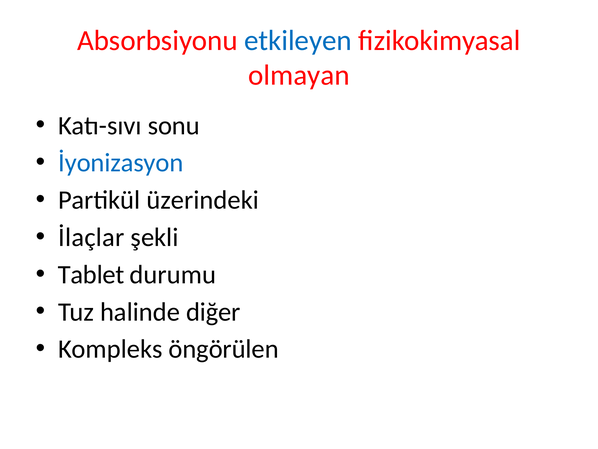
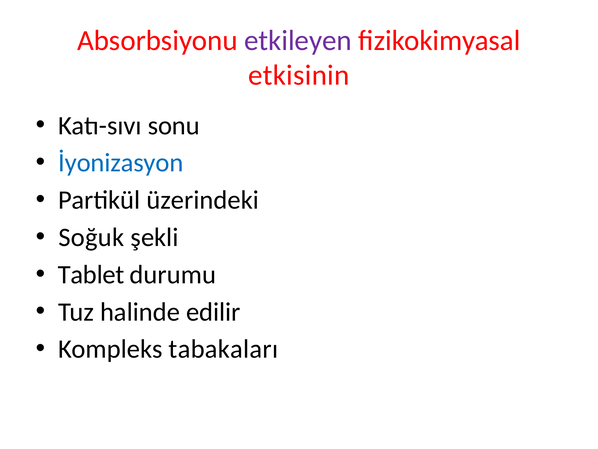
etkileyen colour: blue -> purple
olmayan: olmayan -> etkisinin
İlaçlar: İlaçlar -> Soğuk
diğer: diğer -> edilir
öngörülen: öngörülen -> tabakaları
